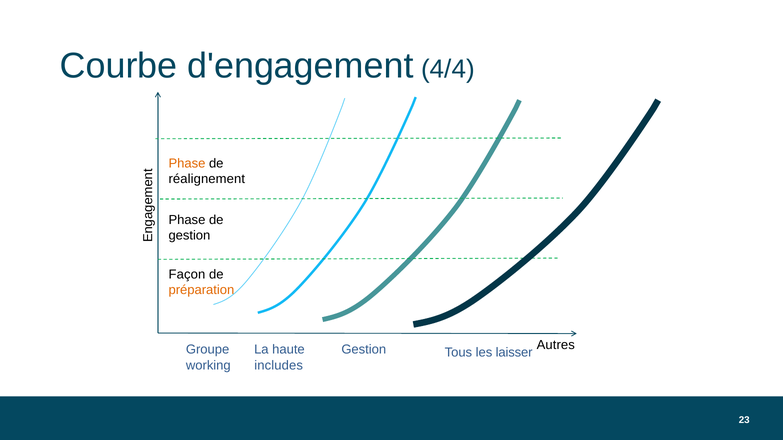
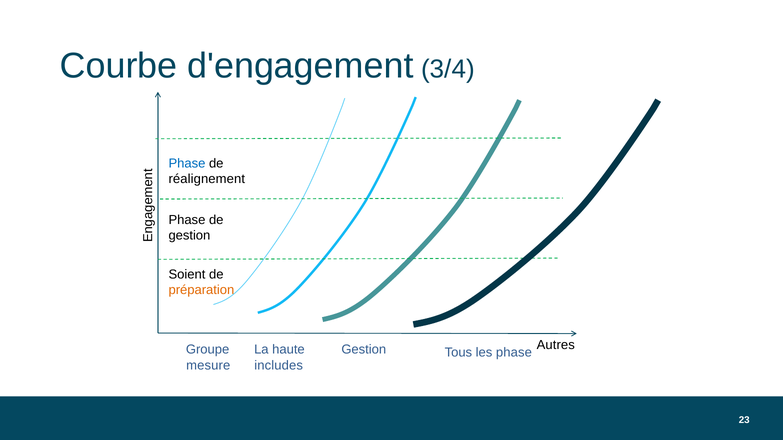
4/4: 4/4 -> 3/4
Phase at (187, 164) colour: orange -> blue
Façon: Façon -> Soient
les laisser: laisser -> phase
working: working -> mesure
